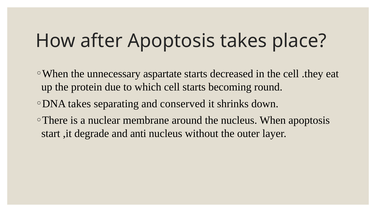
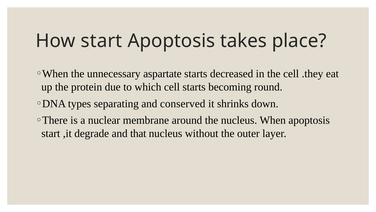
How after: after -> start
takes at (79, 103): takes -> types
anti: anti -> that
